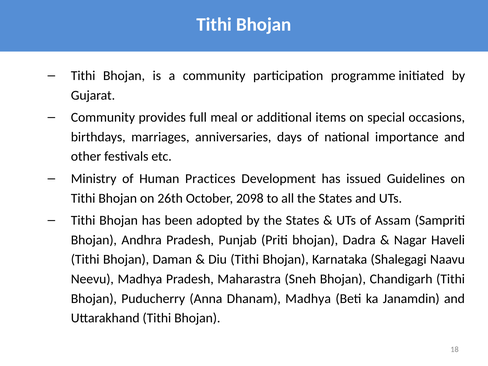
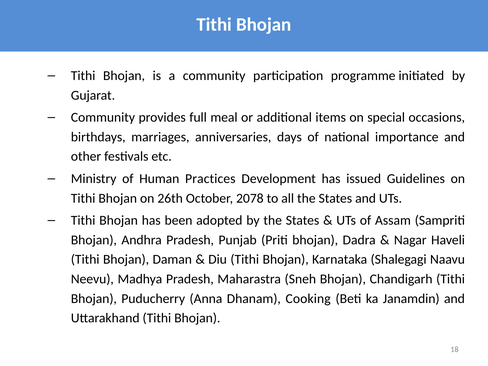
2098: 2098 -> 2078
Dhanam Madhya: Madhya -> Cooking
